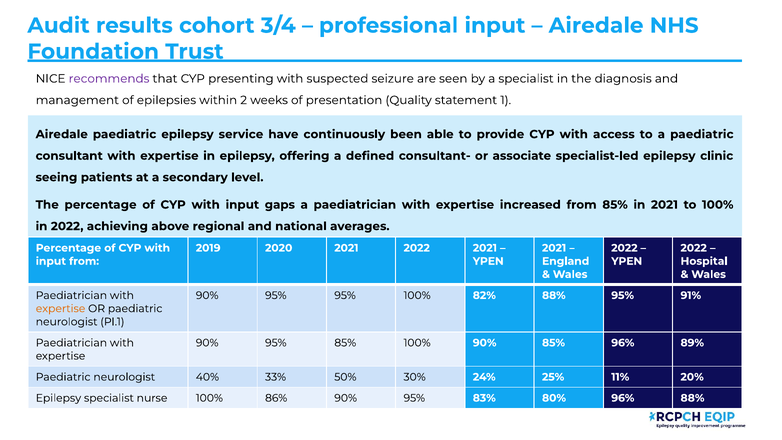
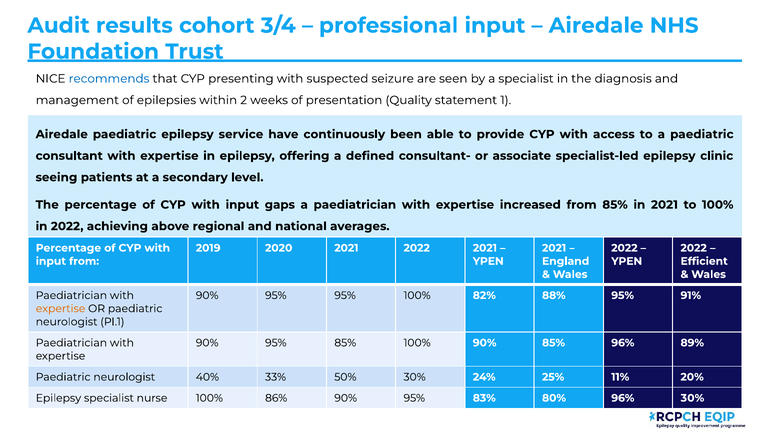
recommends colour: purple -> blue
Hospital: Hospital -> Efficient
96% 88%: 88% -> 30%
